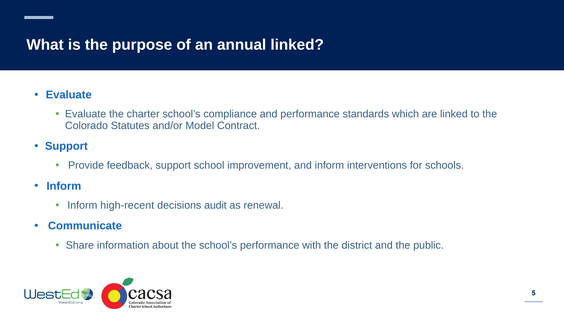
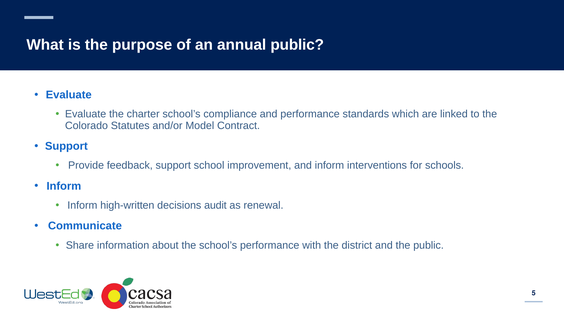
annual linked: linked -> public
high-recent: high-recent -> high-written
